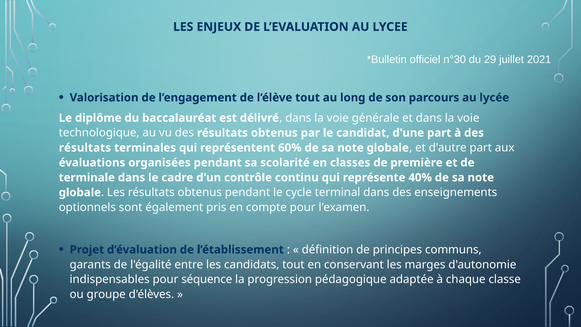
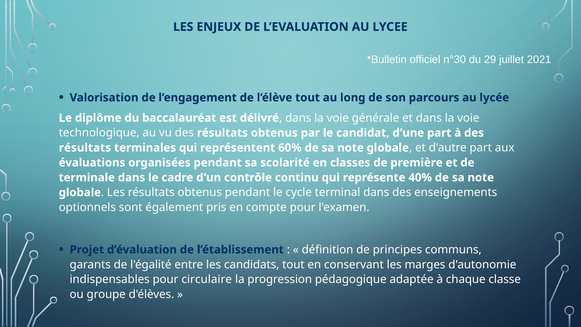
séquence: séquence -> circulaire
